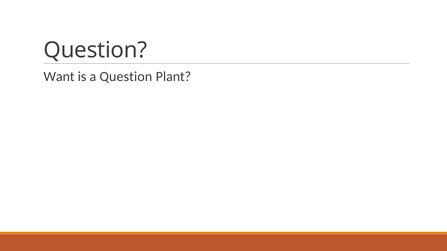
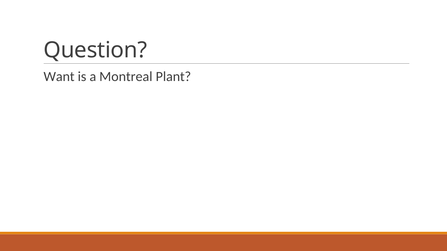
a Question: Question -> Montreal
